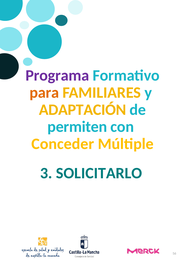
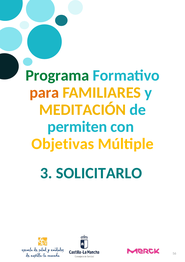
Programa colour: purple -> green
ADAPTACIÓN: ADAPTACIÓN -> MEDITACIÓN
Conceder: Conceder -> Objetivas
